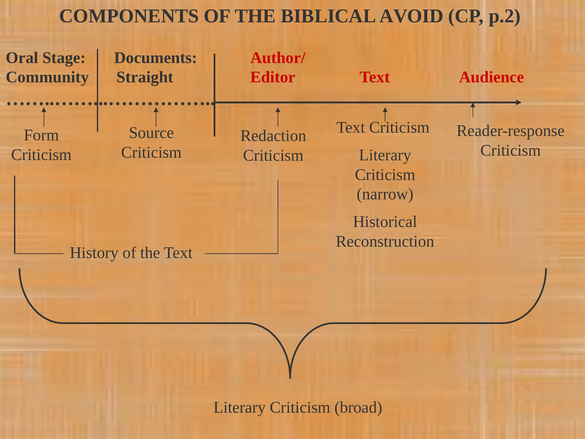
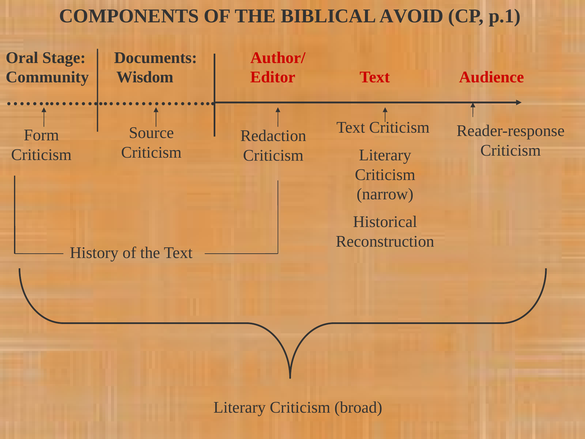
p.2: p.2 -> p.1
Straight: Straight -> Wisdom
